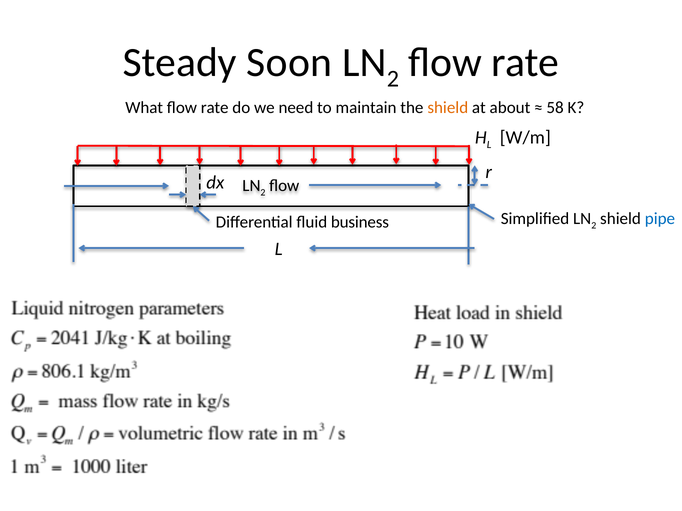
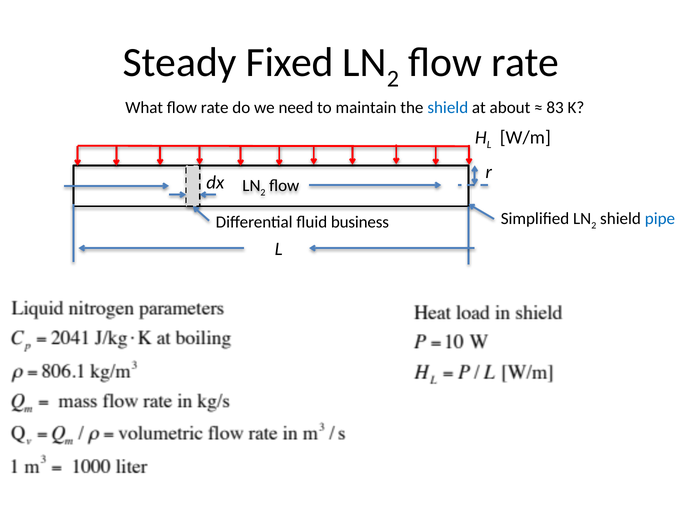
Soon: Soon -> Fixed
shield at (448, 108) colour: orange -> blue
58: 58 -> 83
